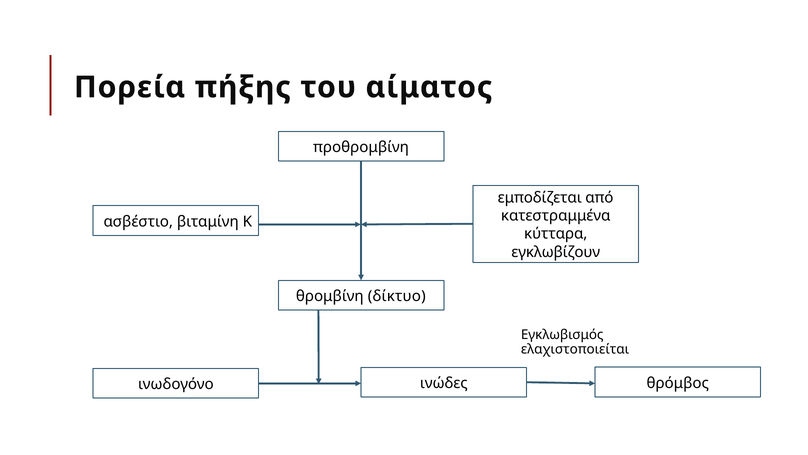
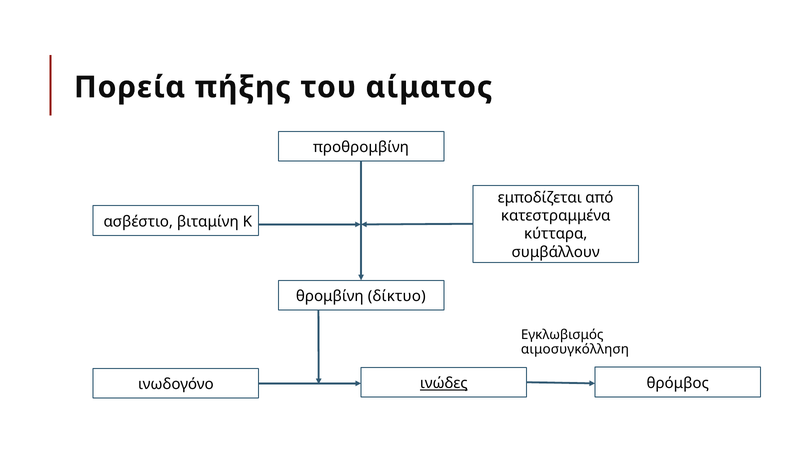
εγκλωβίζουν: εγκλωβίζουν -> συμβάλλουν
ελαχιστοποιείται: ελαχιστοποιείται -> αιμοσυγκόλληση
ινώδες underline: none -> present
